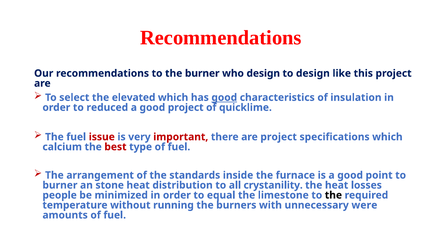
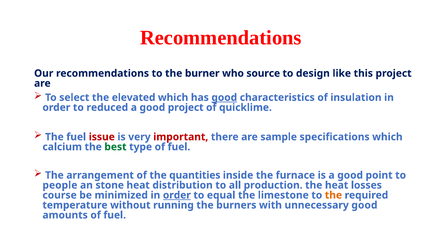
who design: design -> source
are project: project -> sample
best colour: red -> green
standards: standards -> quantities
burner at (60, 185): burner -> people
crystanility: crystanility -> production
people: people -> course
order at (177, 195) underline: none -> present
the at (333, 195) colour: black -> orange
unnecessary were: were -> good
